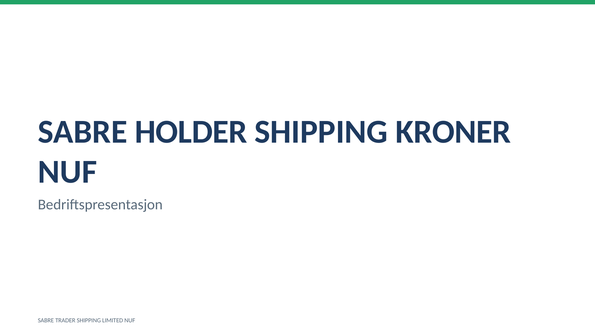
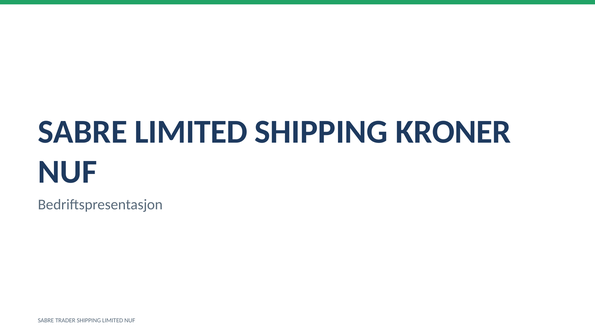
SABRE HOLDER: HOLDER -> LIMITED
